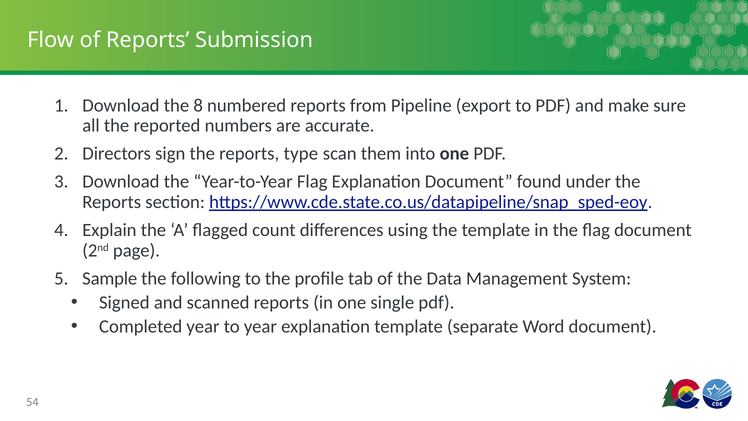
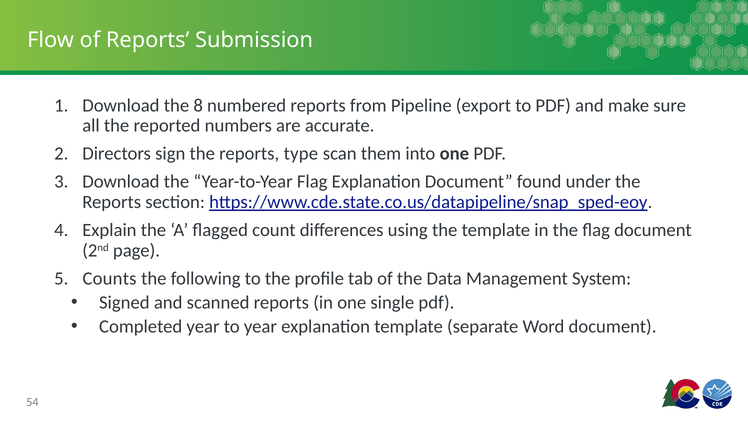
Sample: Sample -> Counts
